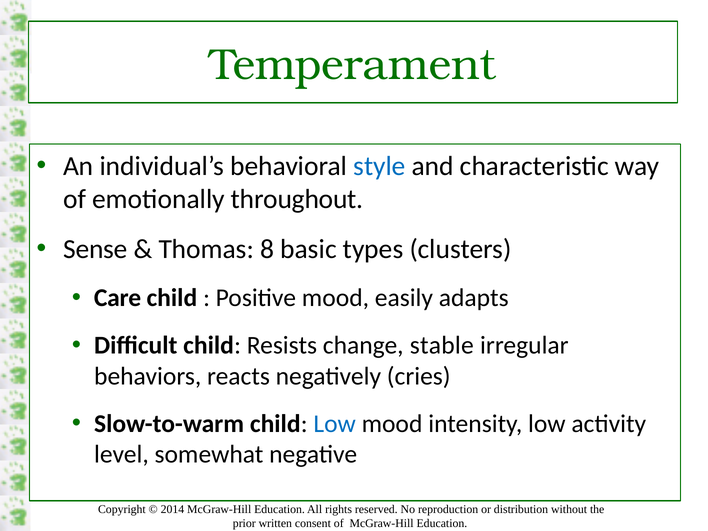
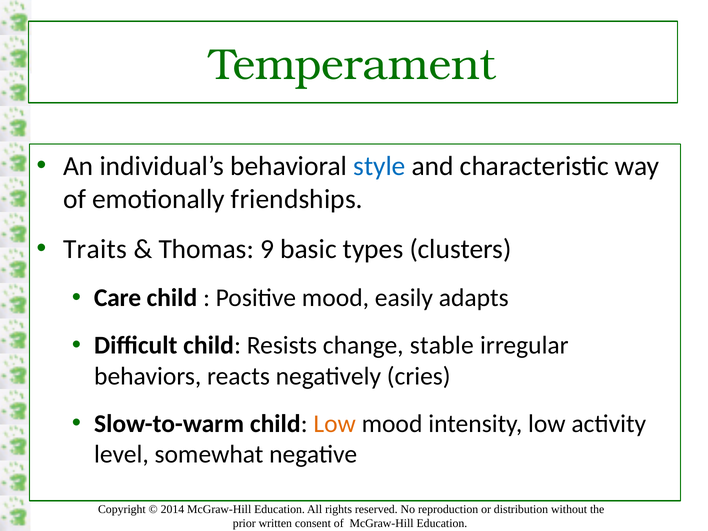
throughout: throughout -> friendships
Sense: Sense -> Traits
8: 8 -> 9
Low at (335, 424) colour: blue -> orange
